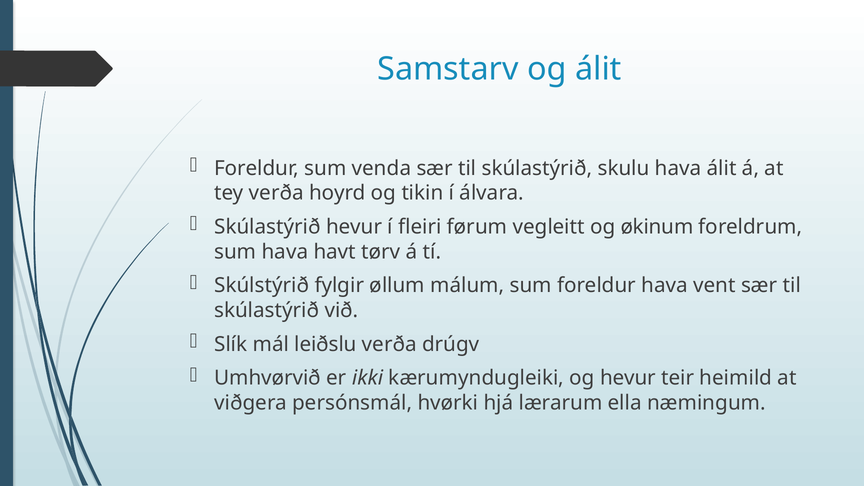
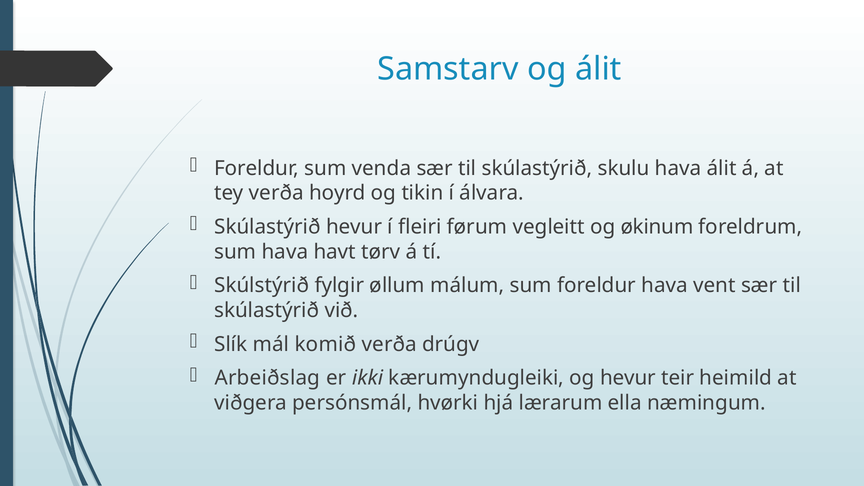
leiðslu: leiðslu -> komið
Umhvørvið: Umhvørvið -> Arbeiðslag
